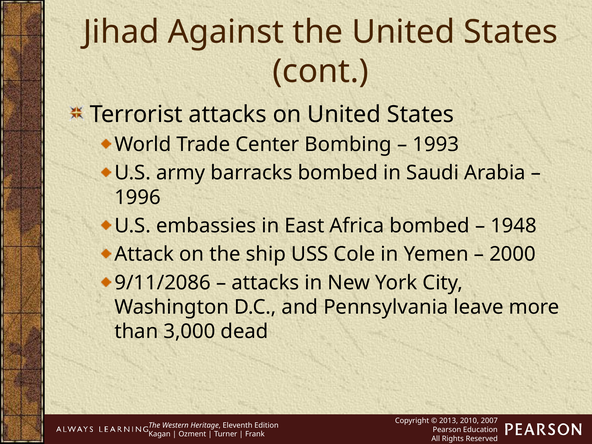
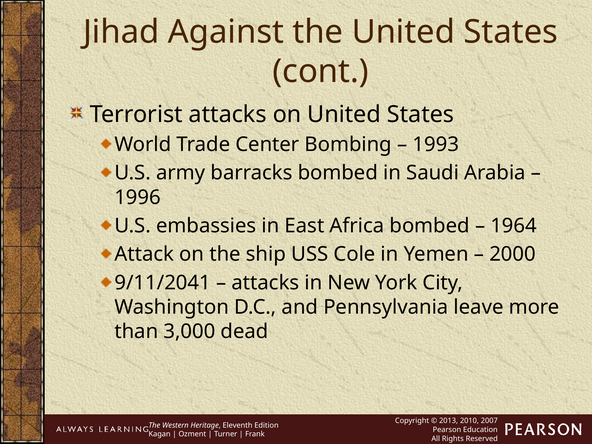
1948: 1948 -> 1964
9/11/2086: 9/11/2086 -> 9/11/2041
